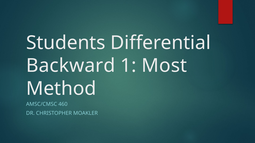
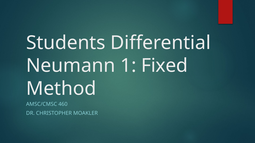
Backward: Backward -> Neumann
Most: Most -> Fixed
